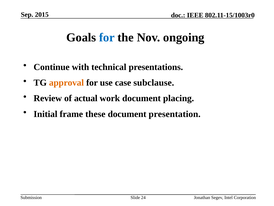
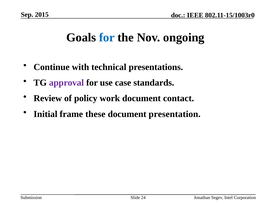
approval colour: orange -> purple
subclause: subclause -> standards
actual: actual -> policy
placing: placing -> contact
